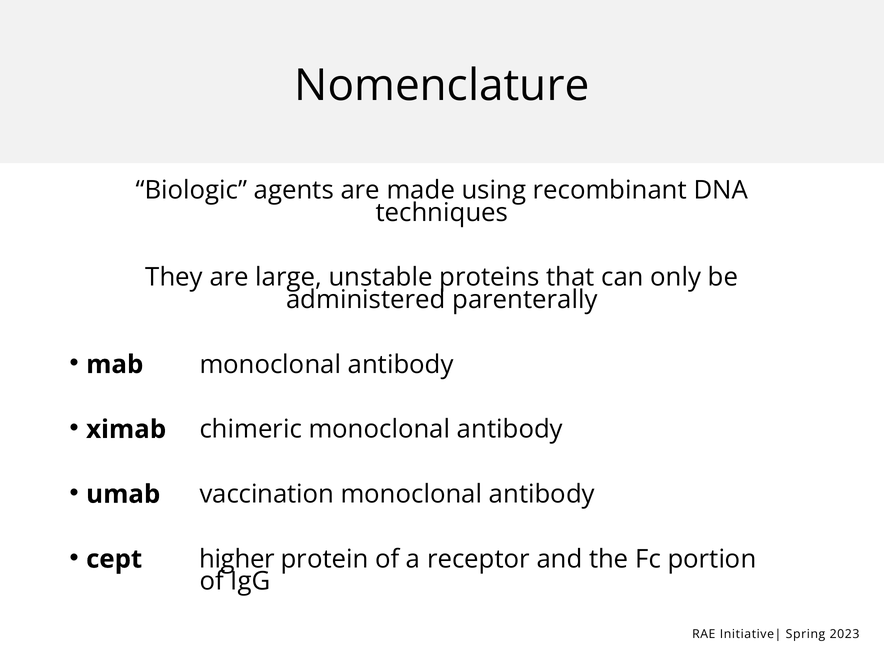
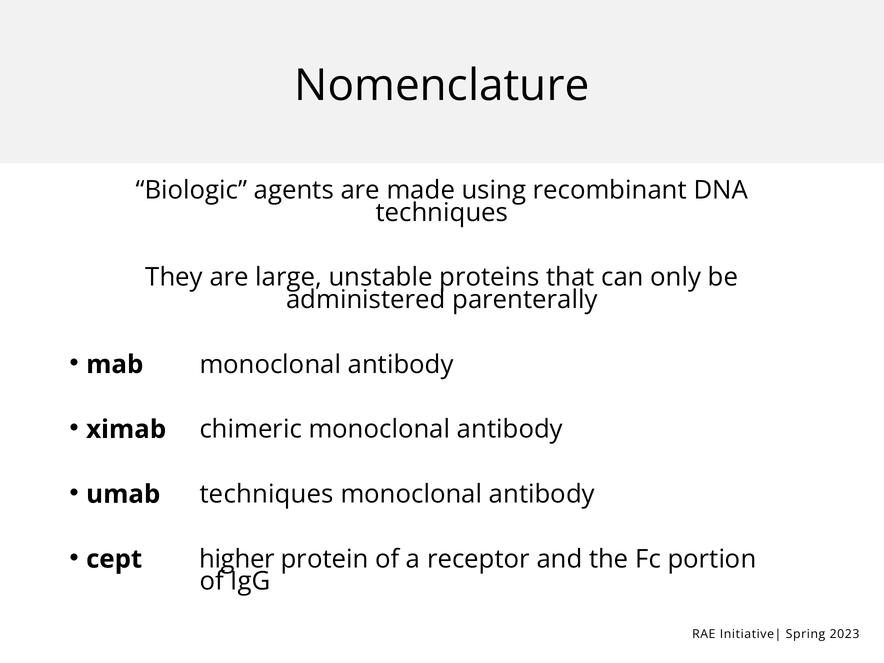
umab vaccination: vaccination -> techniques
